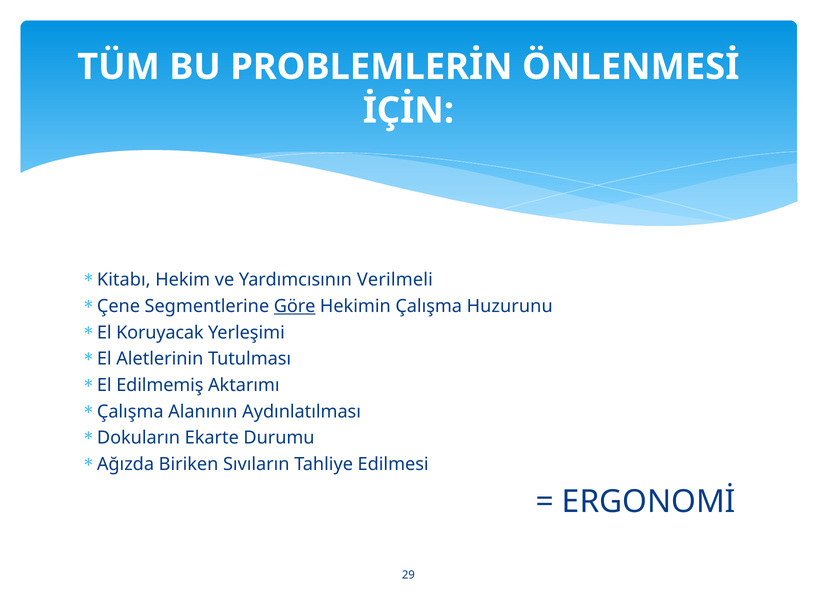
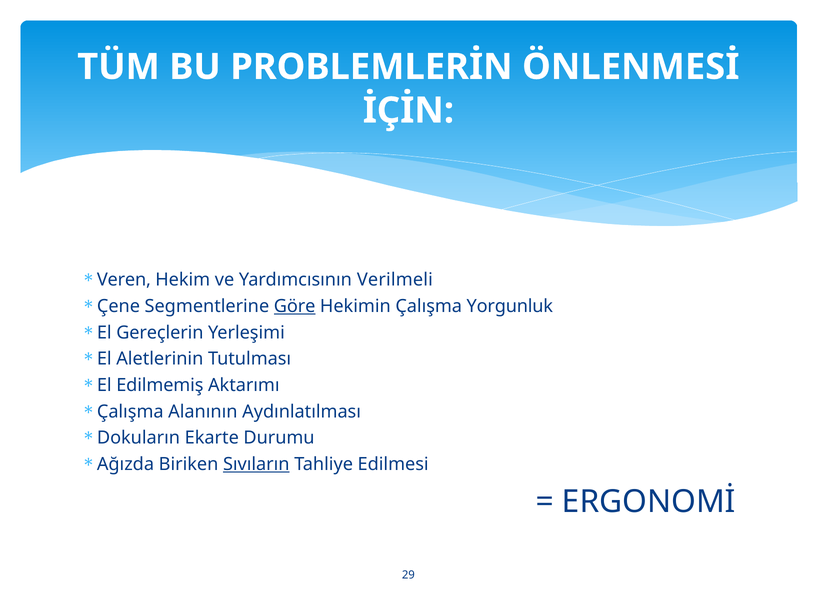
Kitabı: Kitabı -> Veren
Huzurunu: Huzurunu -> Yorgunluk
Koruyacak: Koruyacak -> Gereçlerin
Sıvıların underline: none -> present
